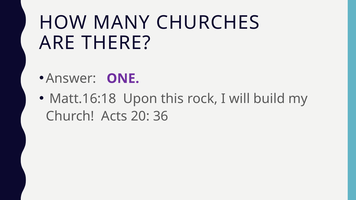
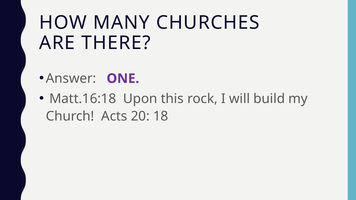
36: 36 -> 18
